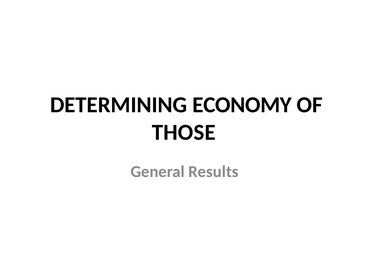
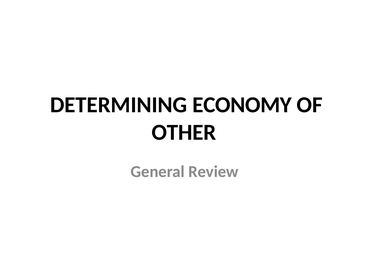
THOSE: THOSE -> OTHER
Results: Results -> Review
